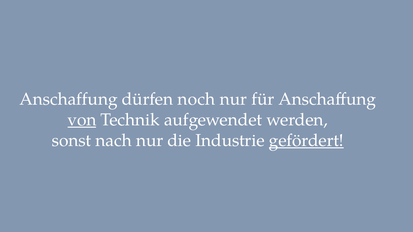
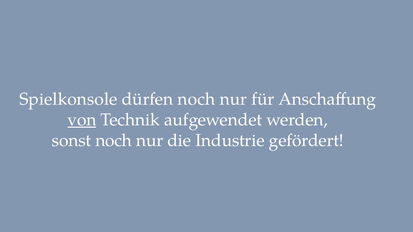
Anschaffung at (69, 99): Anschaffung -> Spielkonsole
sonst nach: nach -> noch
gefördert underline: present -> none
